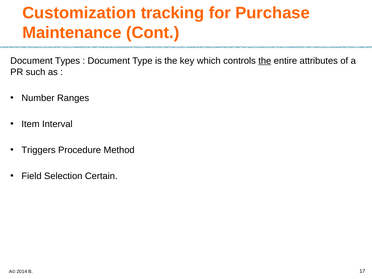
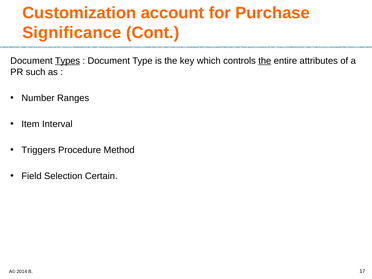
tracking: tracking -> account
Maintenance: Maintenance -> Significance
Types underline: none -> present
